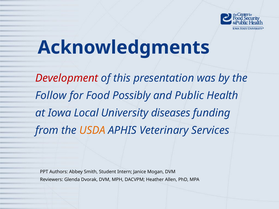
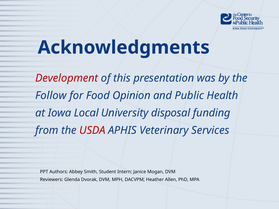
Possibly: Possibly -> Opinion
diseases: diseases -> disposal
USDA colour: orange -> red
